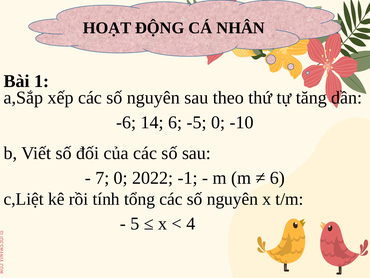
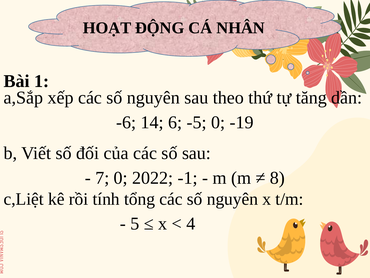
-10: -10 -> -19
6 at (277, 178): 6 -> 8
